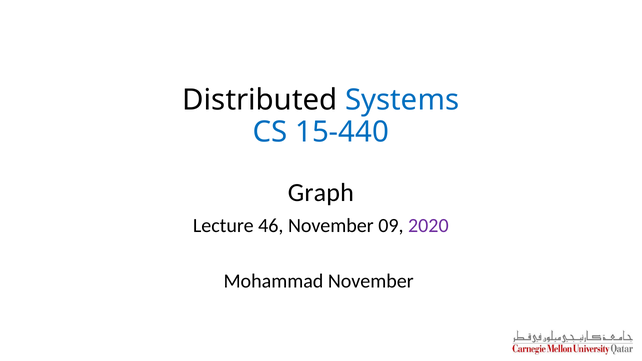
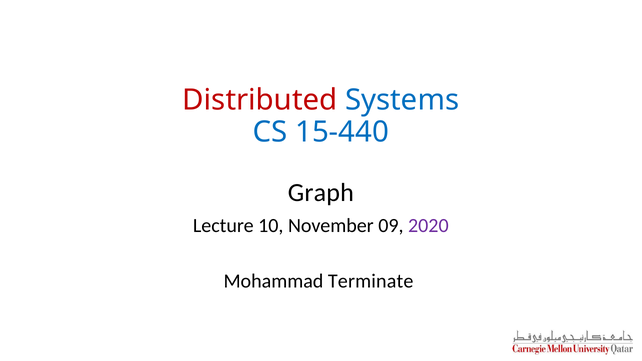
Distributed colour: black -> red
46: 46 -> 10
Mohammad November: November -> Terminate
